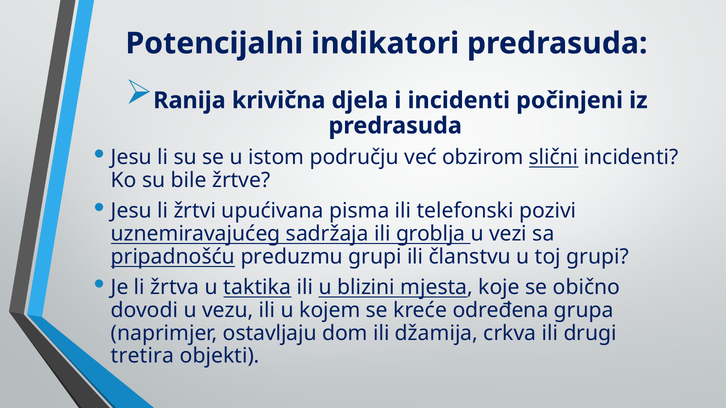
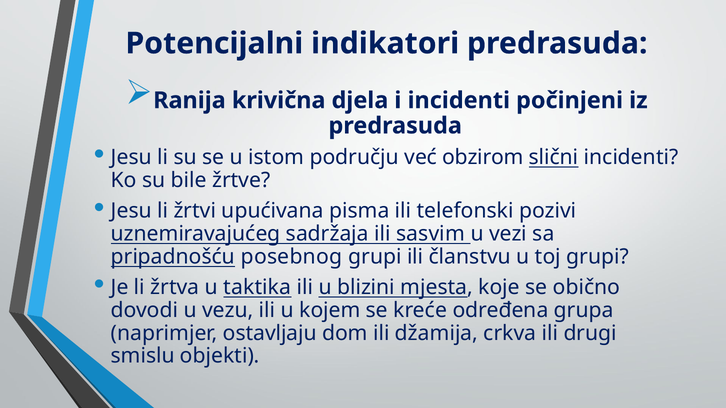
groblja: groblja -> sasvim
preduzmu: preduzmu -> posebnog
tretira: tretira -> smislu
